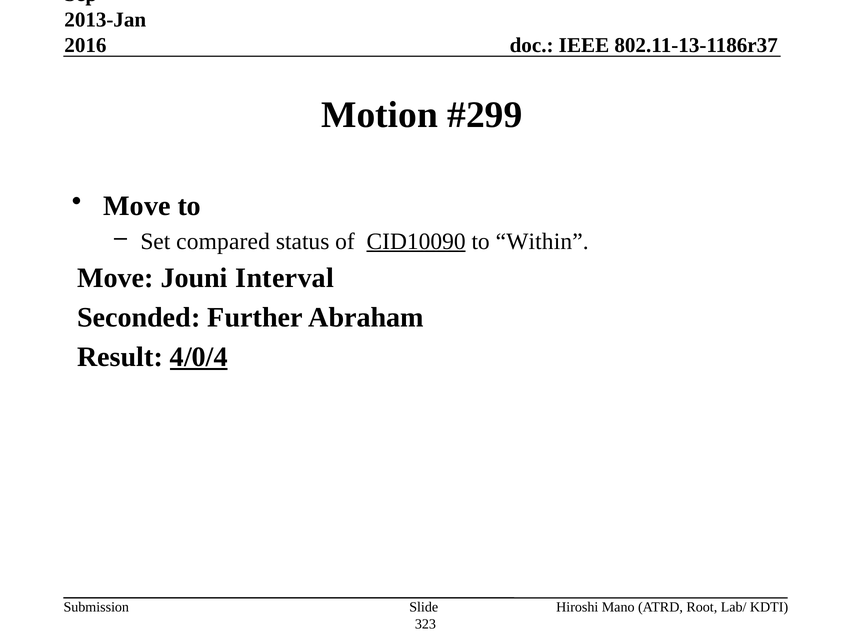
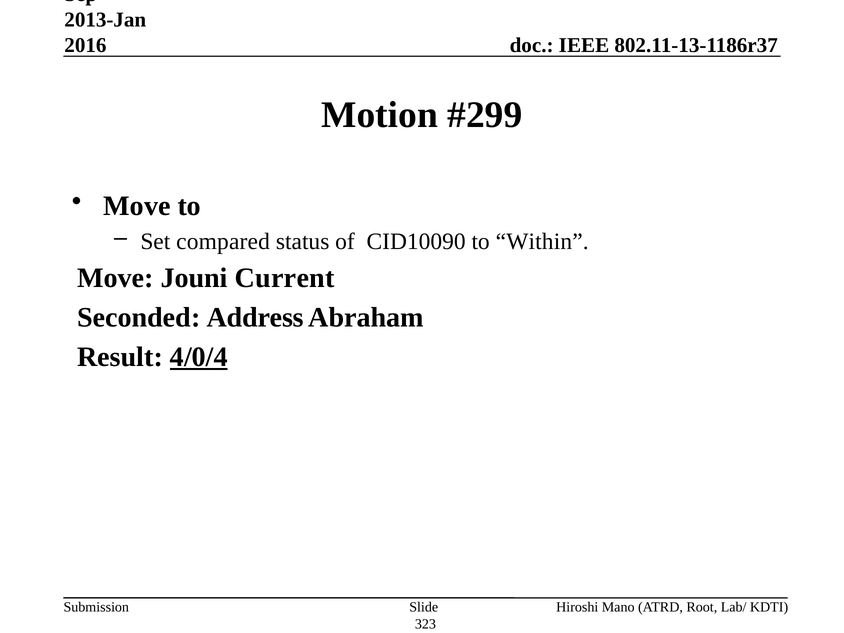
CID10090 underline: present -> none
Interval: Interval -> Current
Further: Further -> Address
